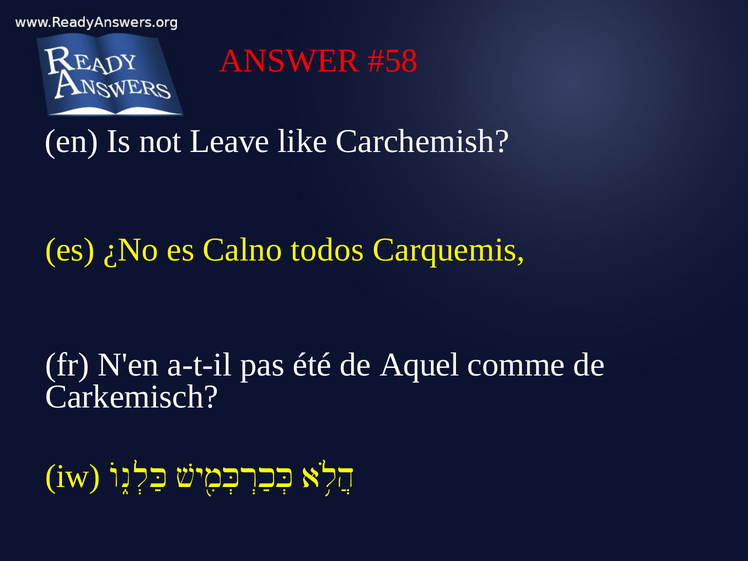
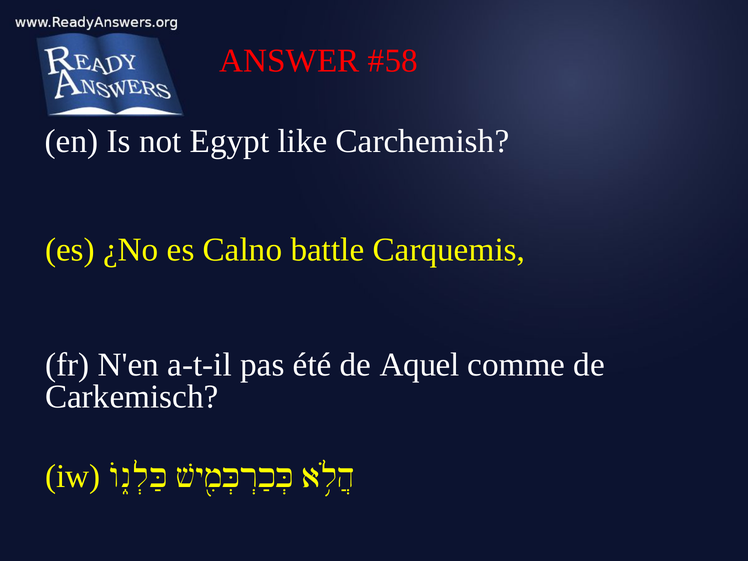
Leave: Leave -> Egypt
todos: todos -> battle
